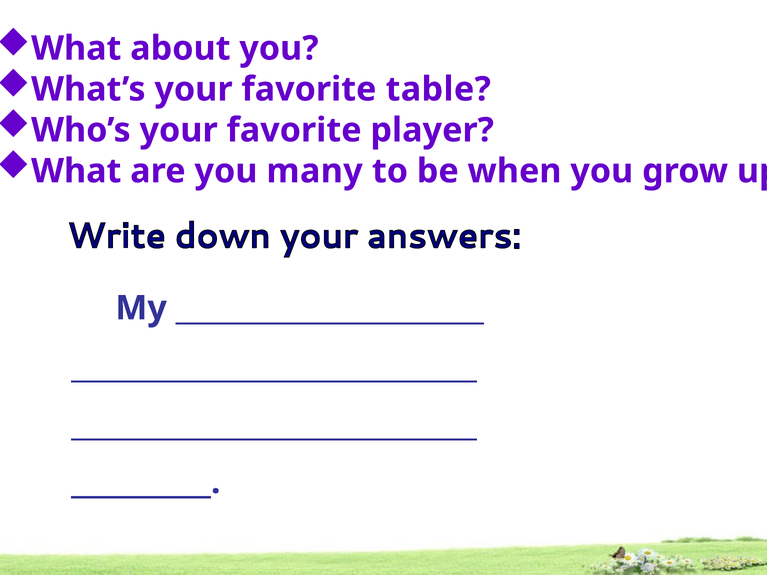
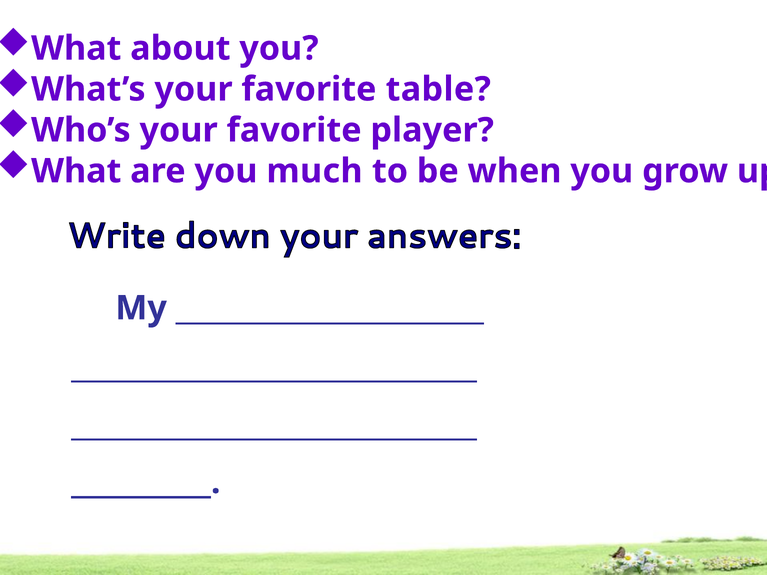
many: many -> much
